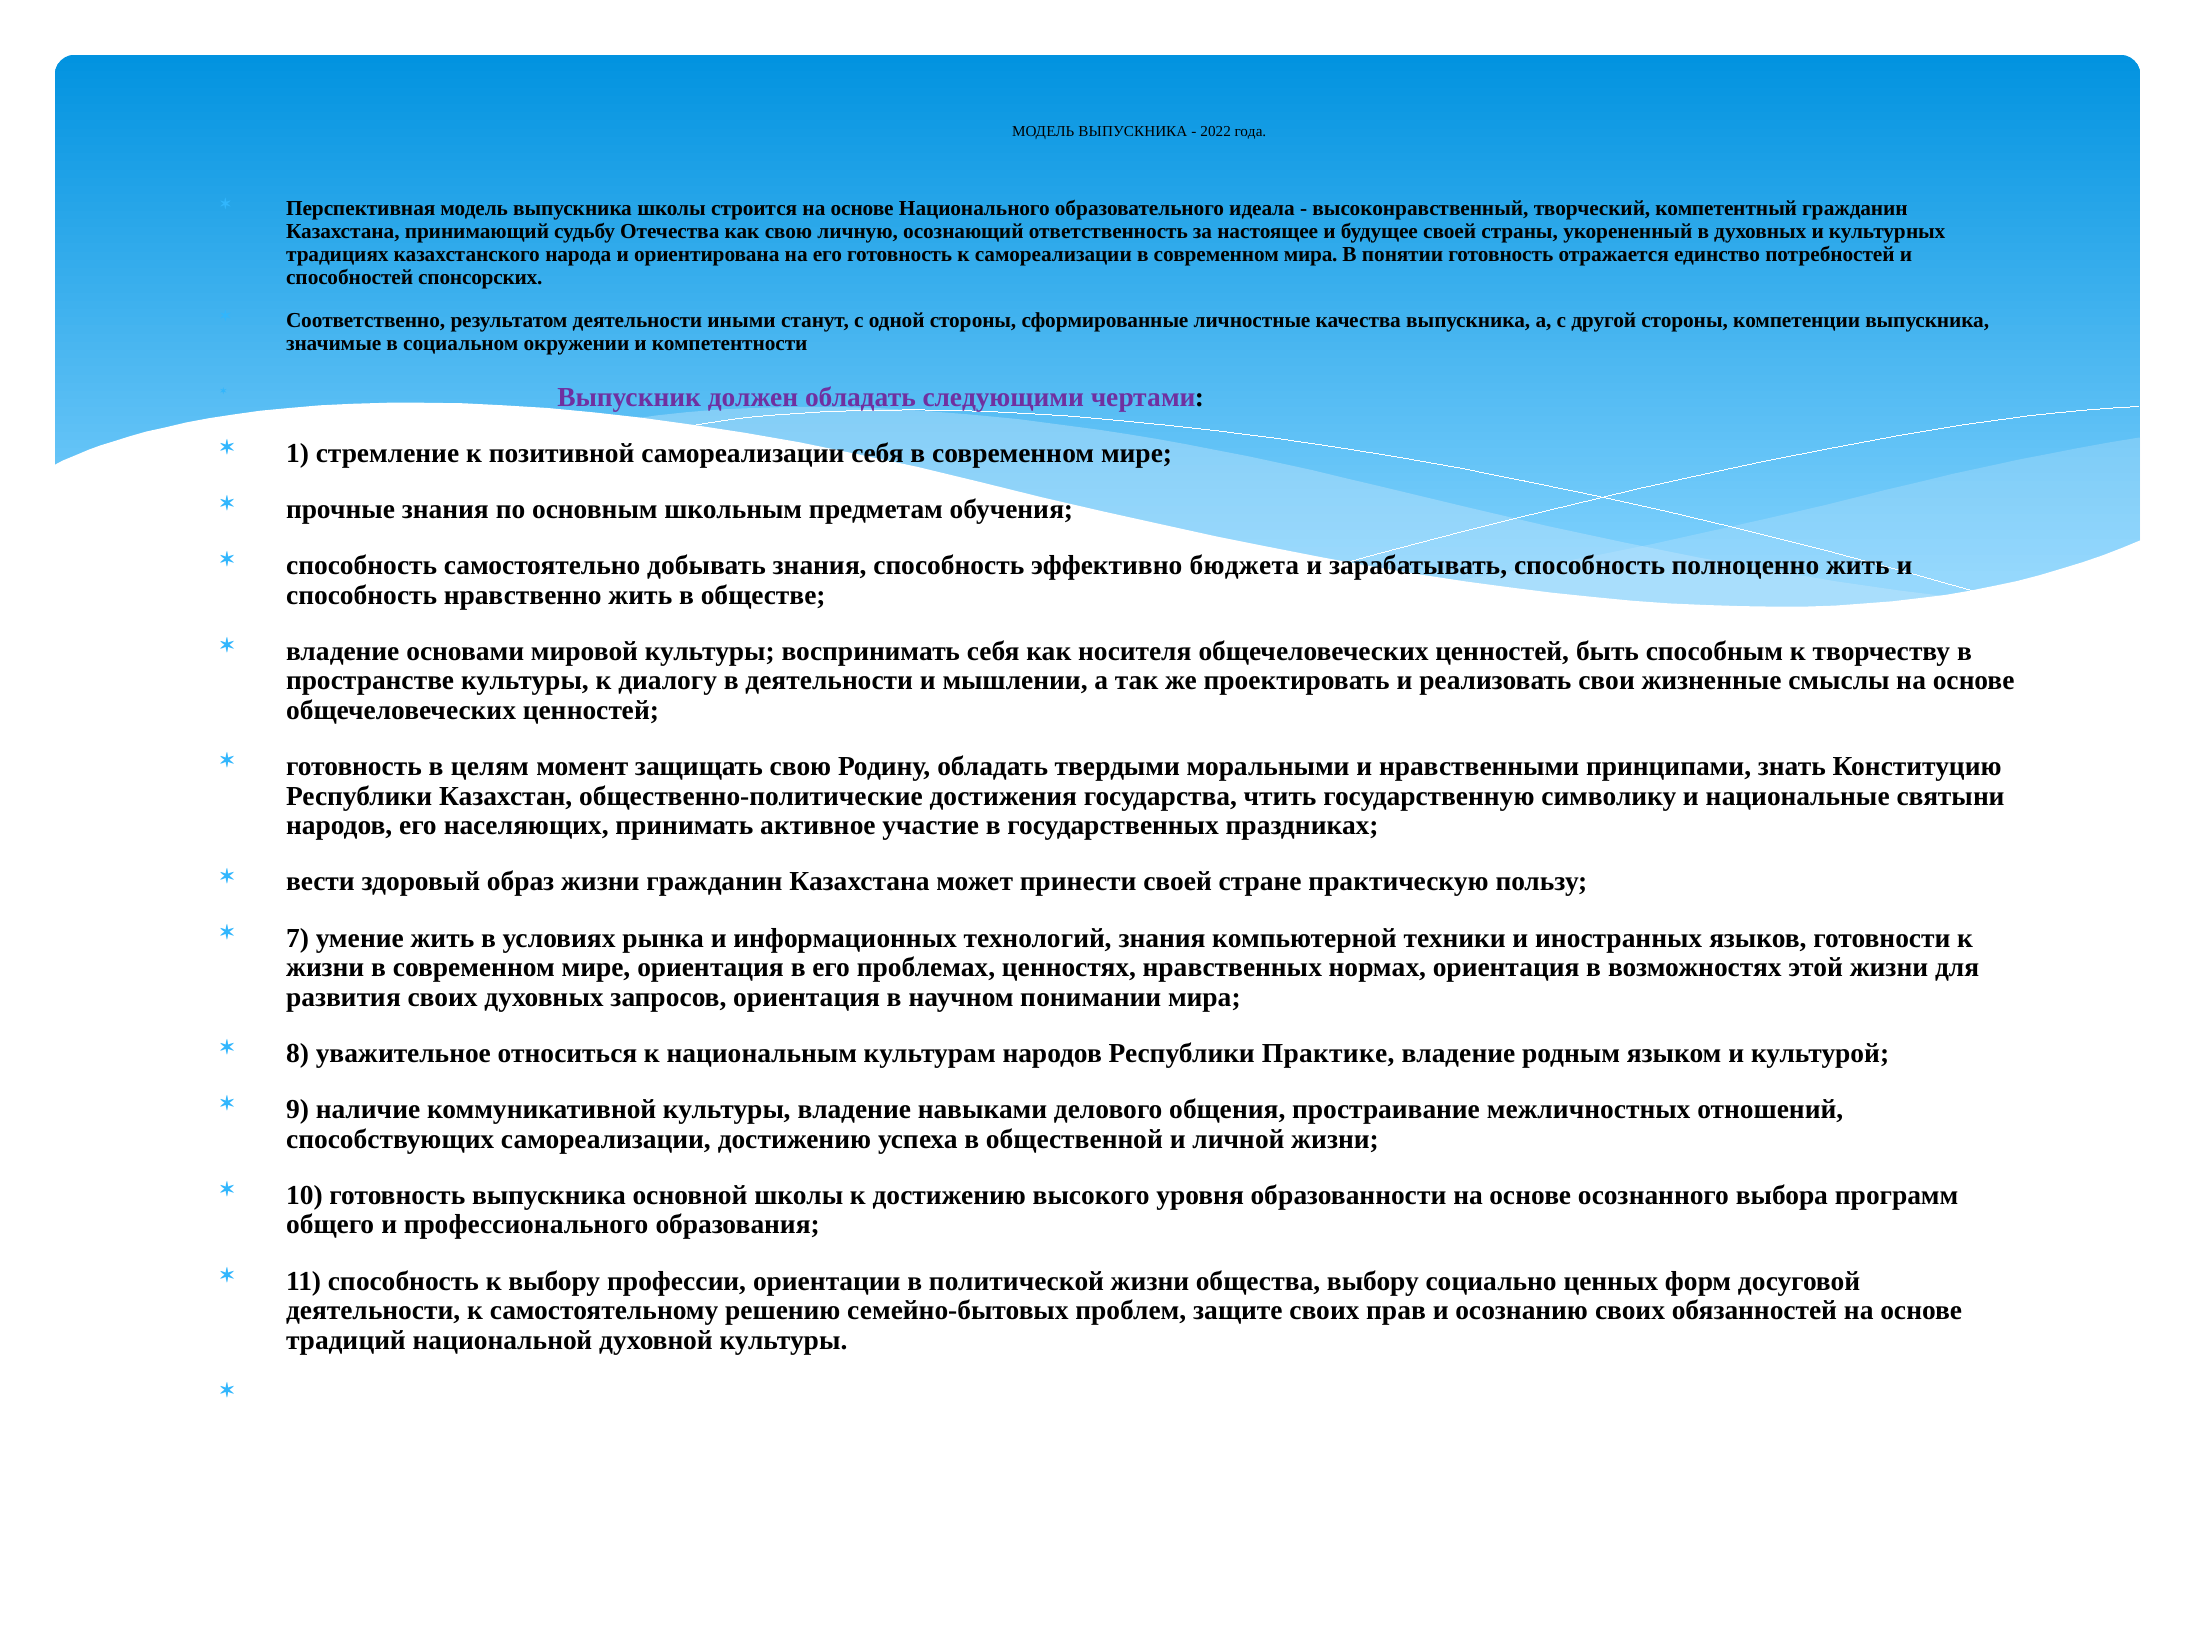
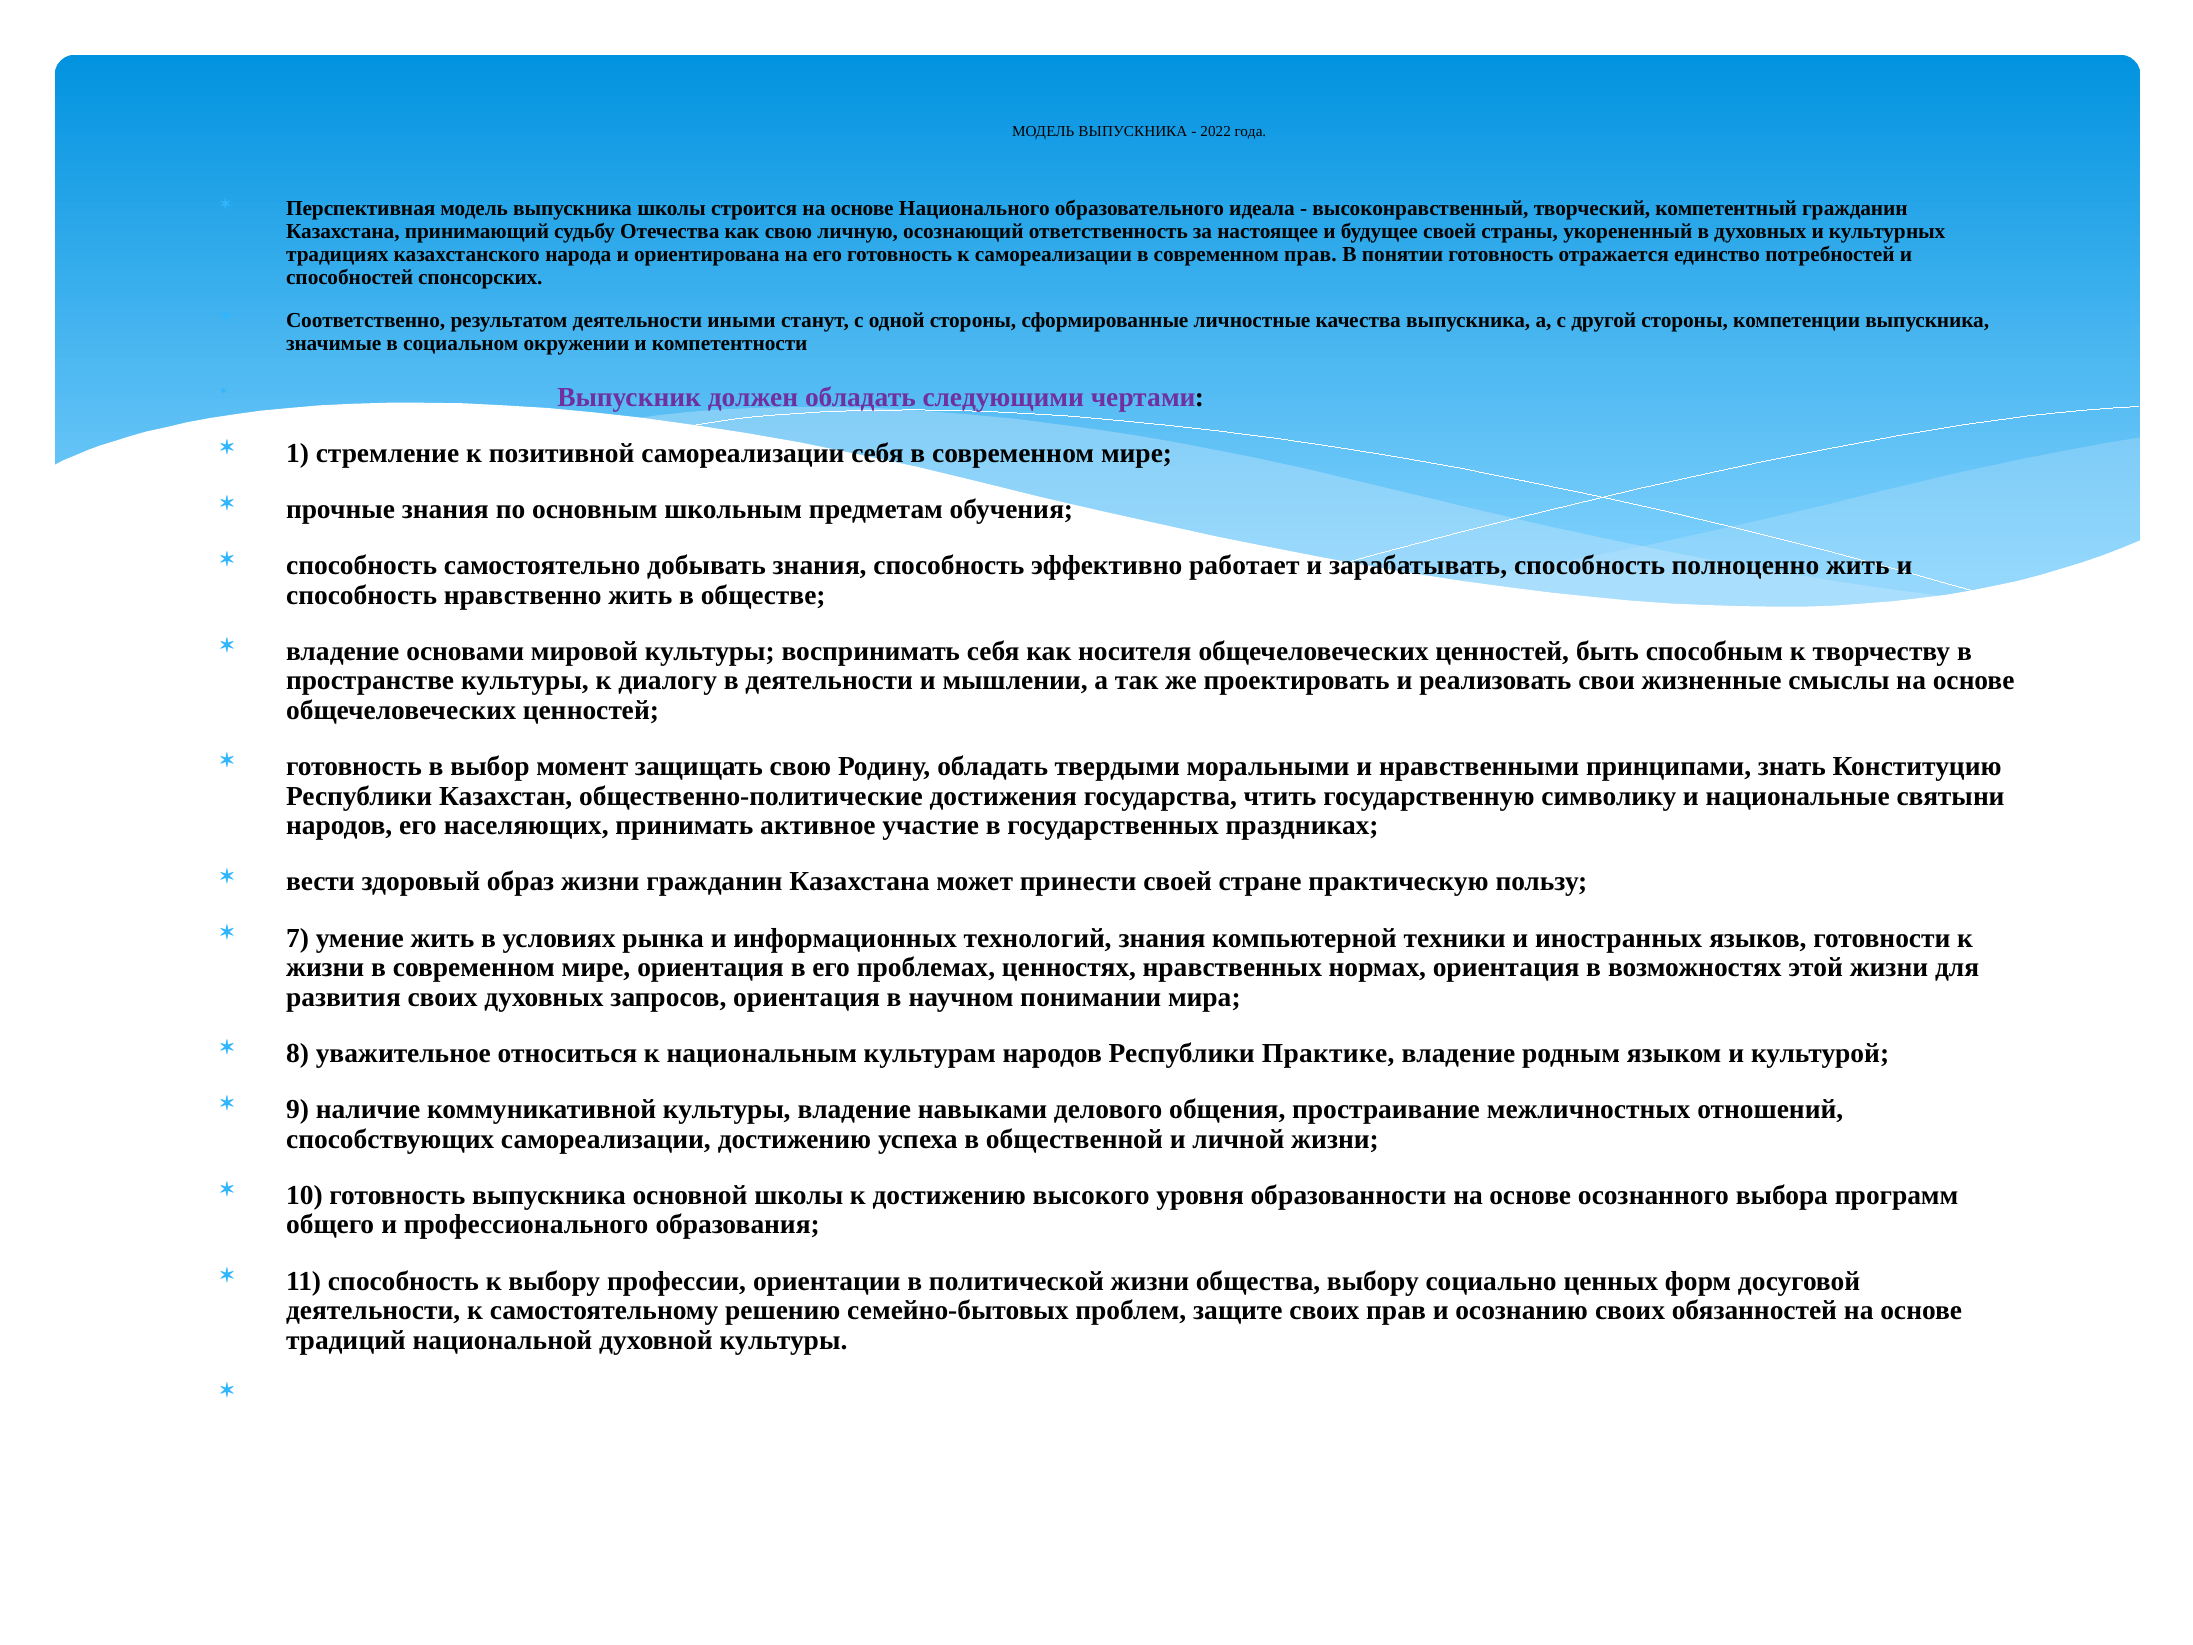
современном мира: мира -> прав
бюджета: бюджета -> работает
целям: целям -> выбор
